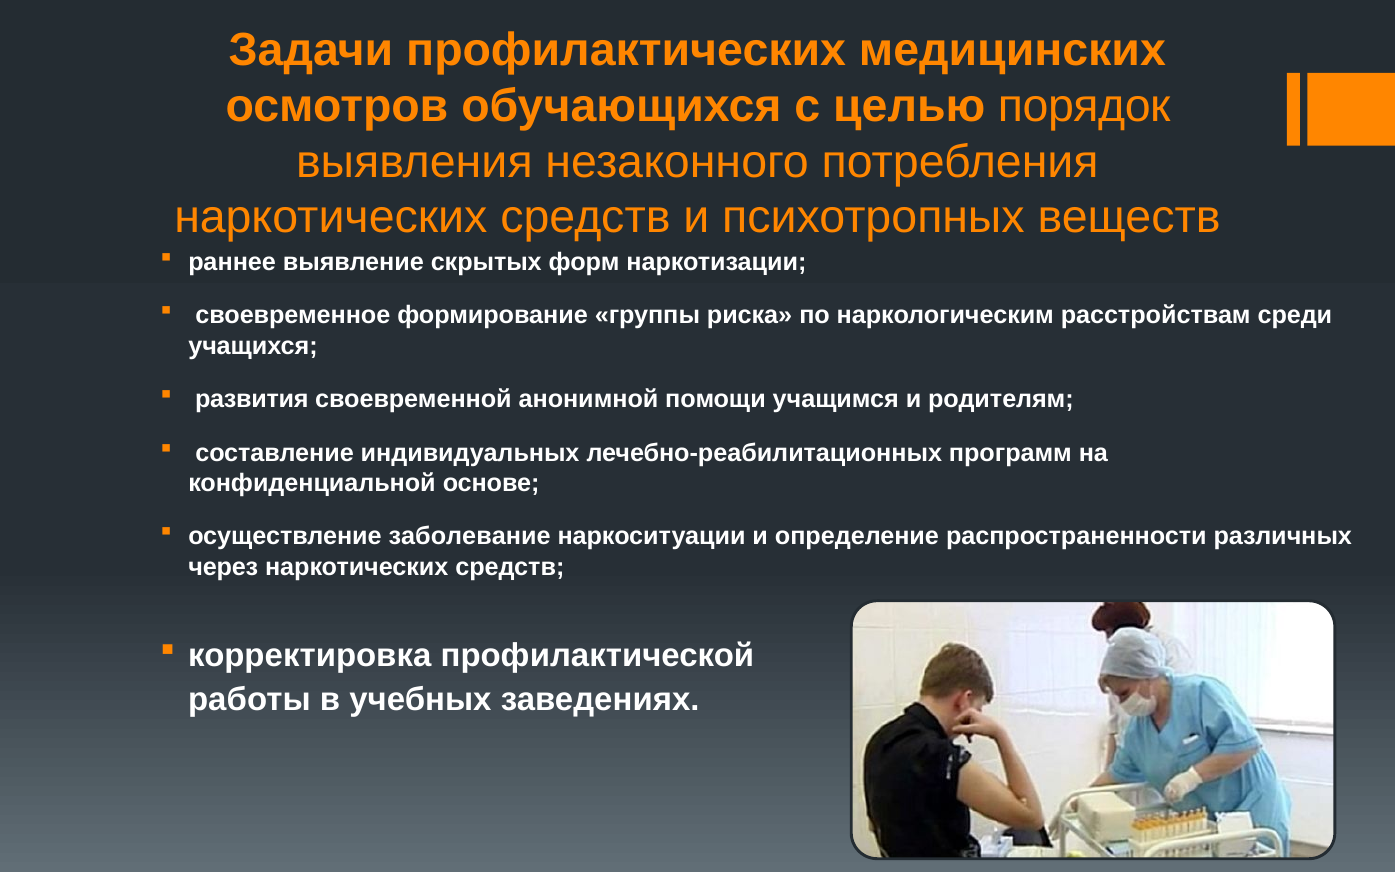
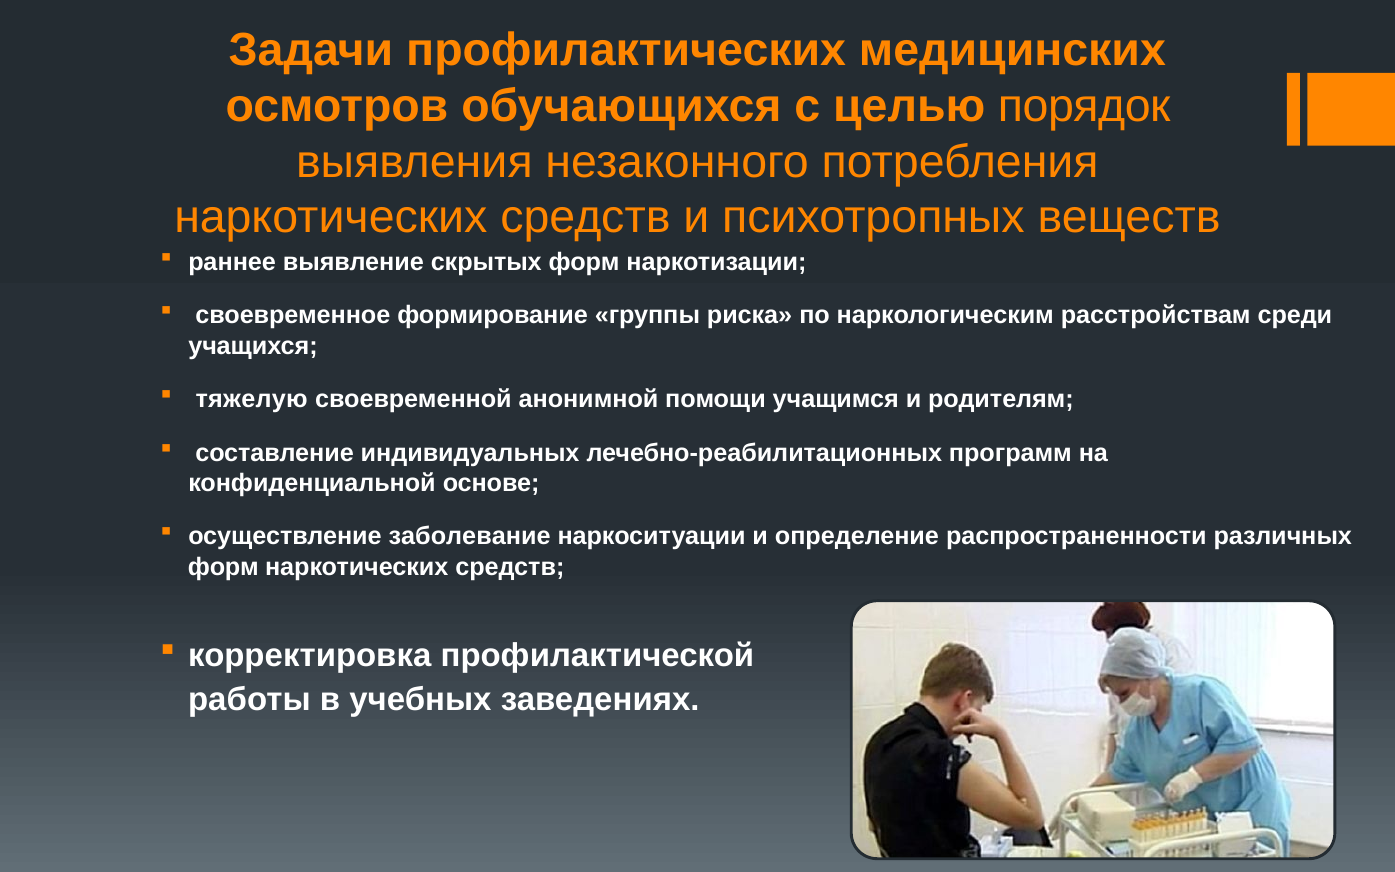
развития: развития -> тяжелую
через at (223, 567): через -> форм
